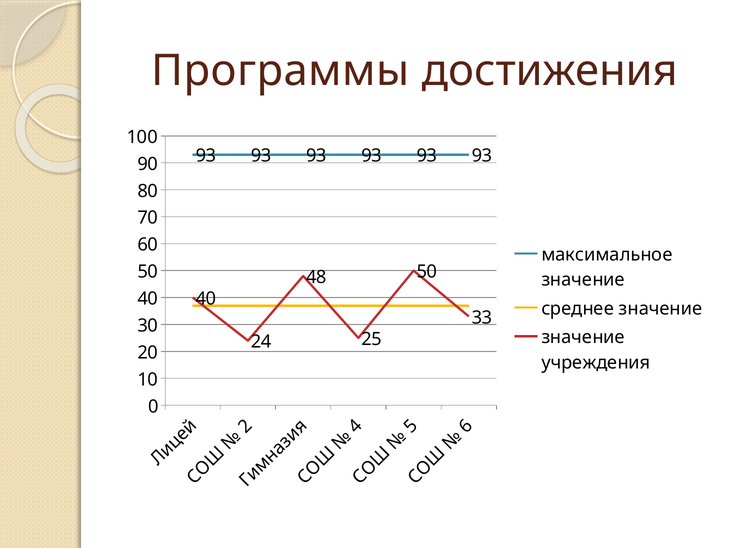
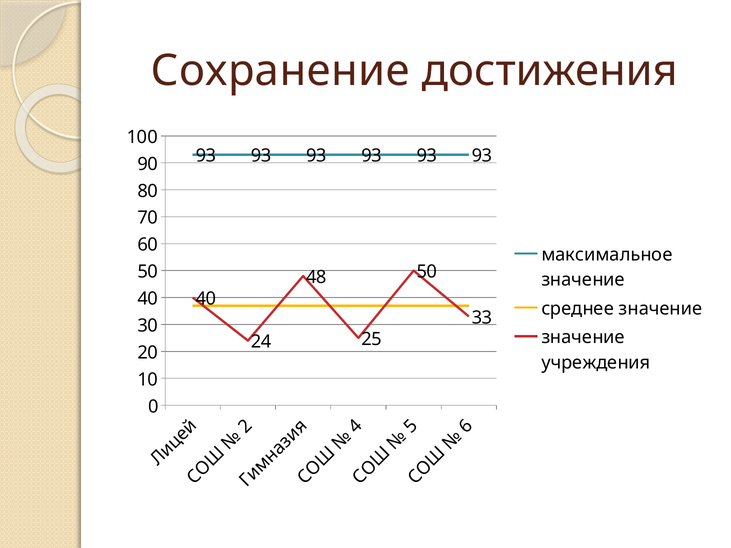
Программы: Программы -> Сохранение
